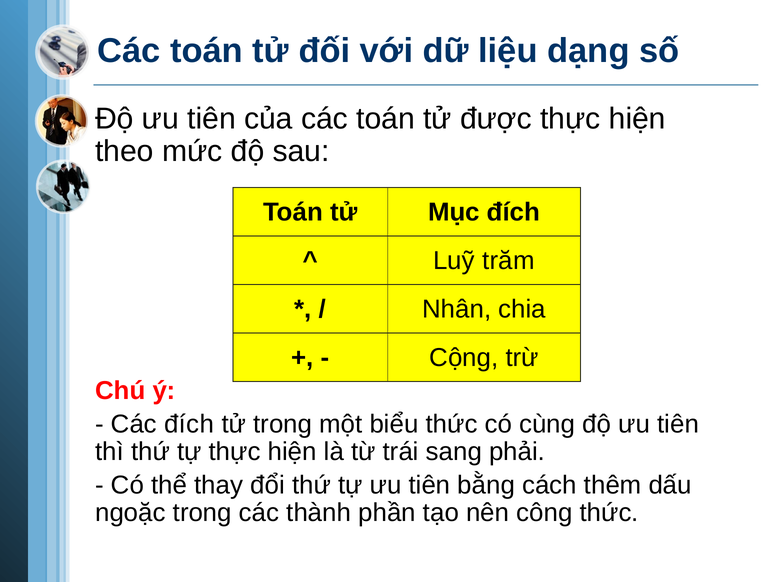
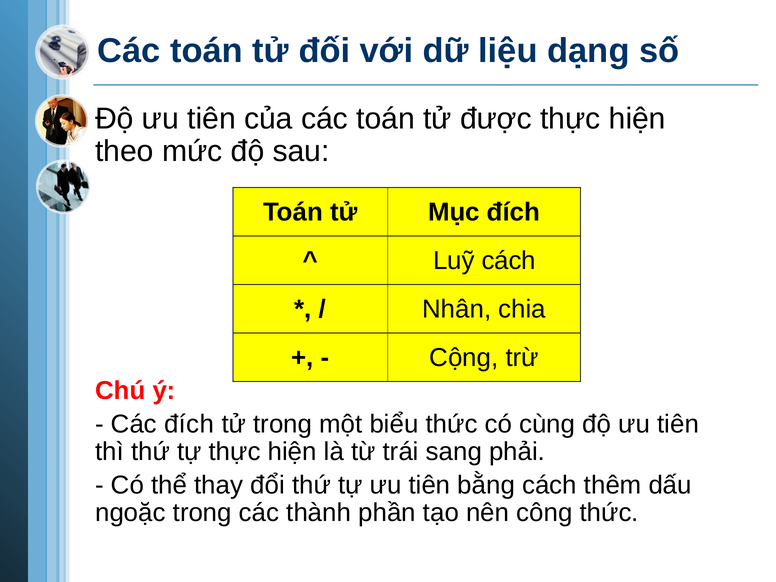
Luỹ trăm: trăm -> cách
